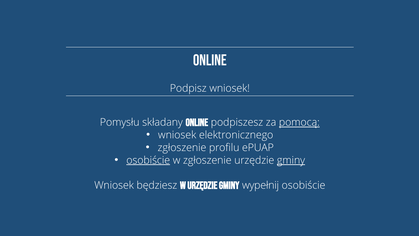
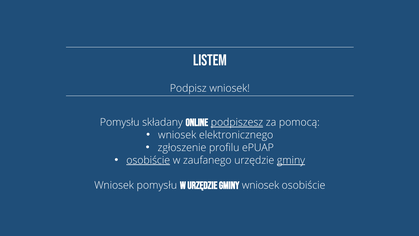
online at (210, 60): online -> listem
podpiszesz underline: none -> present
pomocą underline: present -> none
w zgłoszenie: zgłoszenie -> zaufanego
będziesz at (157, 185): będziesz -> pomysłu
w urzędzie gminy wypełnij: wypełnij -> wniosek
